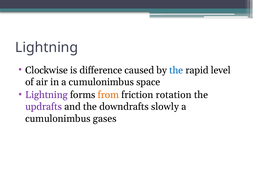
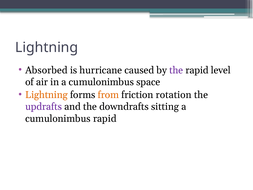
Clockwise: Clockwise -> Absorbed
difference: difference -> hurricane
the at (176, 70) colour: blue -> purple
Lightning at (46, 95) colour: purple -> orange
slowly: slowly -> sitting
cumulonimbus gases: gases -> rapid
